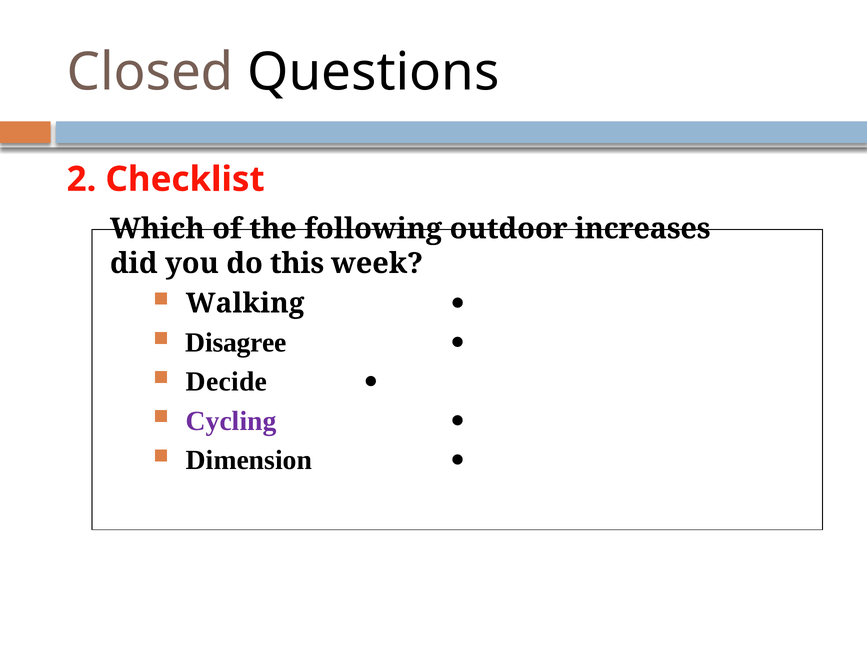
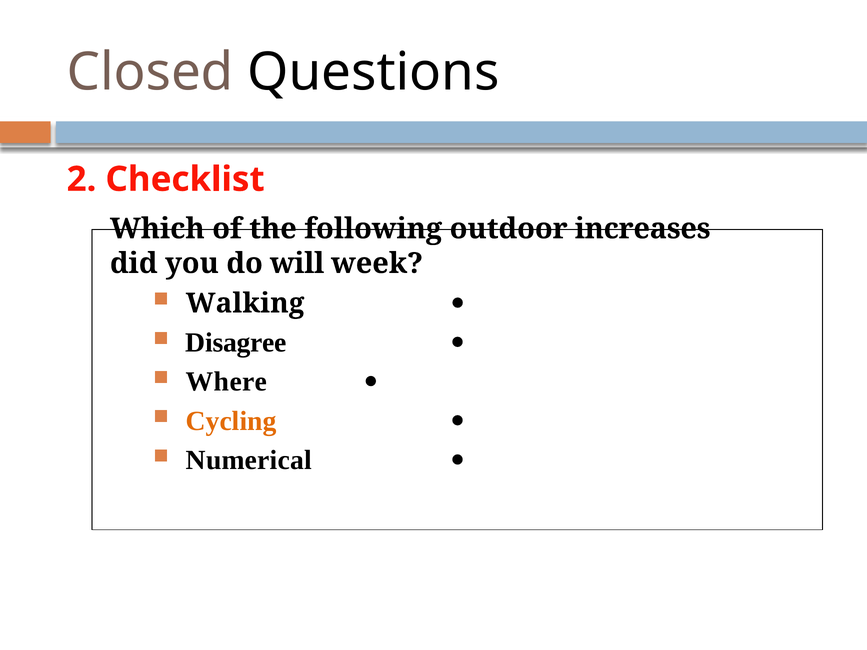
this: this -> will
Decide: Decide -> Where
Cycling colour: purple -> orange
Dimension: Dimension -> Numerical
